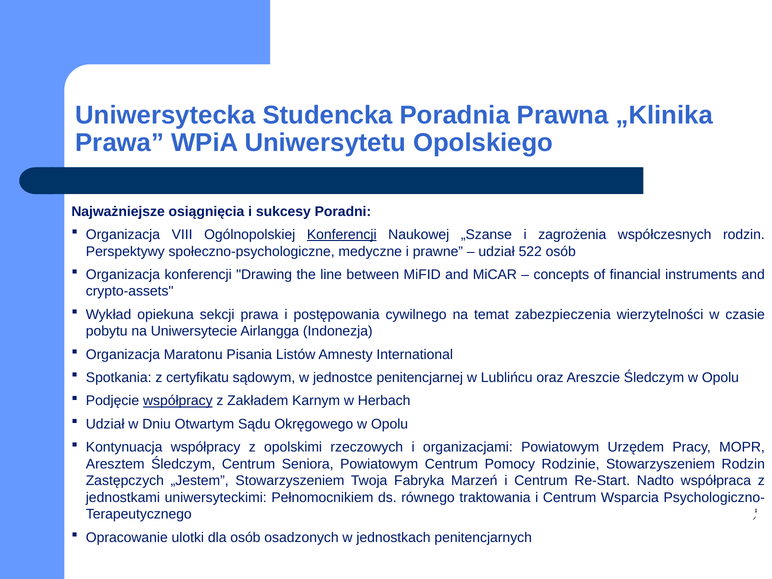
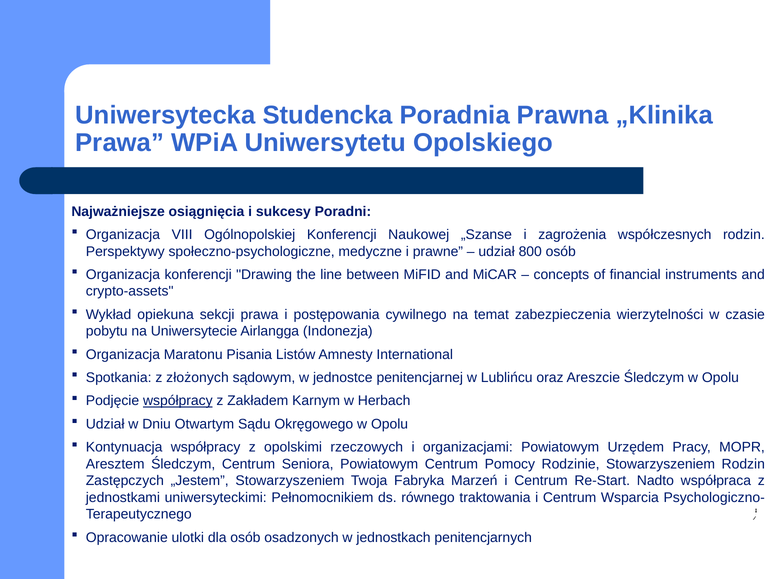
Konferencji at (342, 235) underline: present -> none
522: 522 -> 800
certyfikatu: certyfikatu -> złożonych
